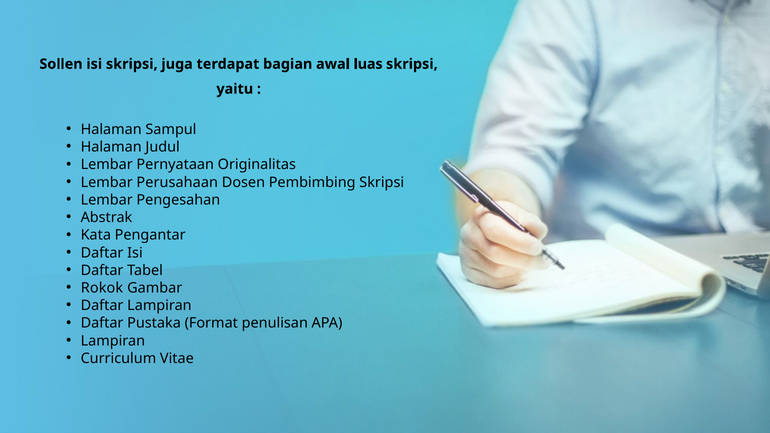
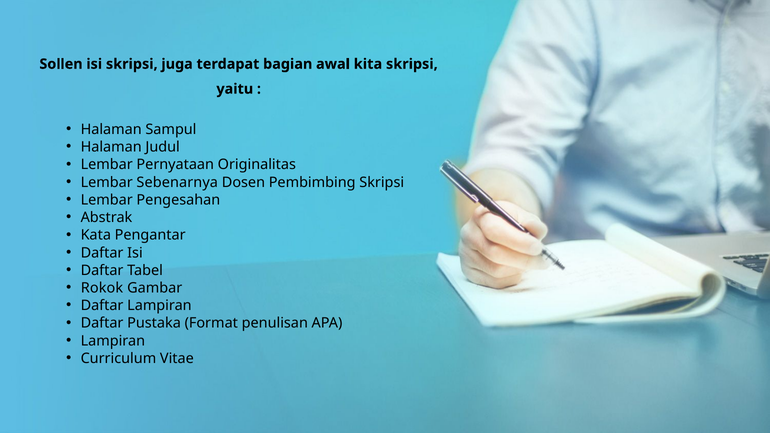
luas: luas -> kita
Perusahaan: Perusahaan -> Sebenarnya
